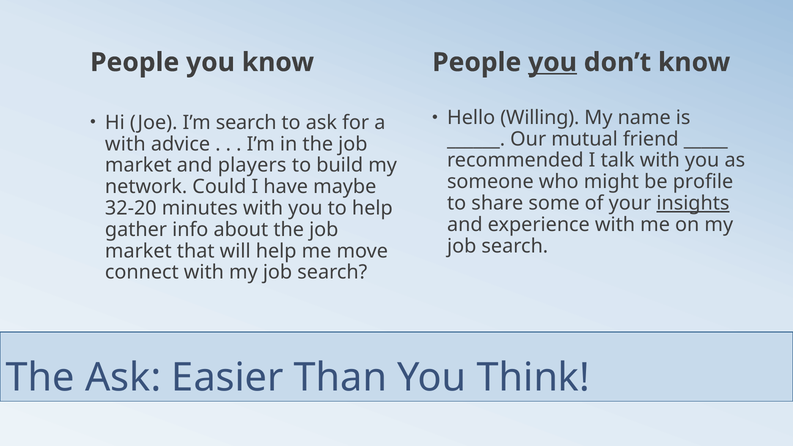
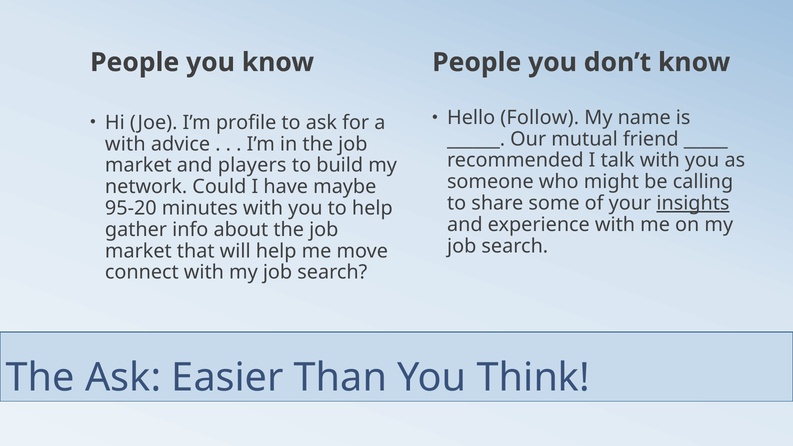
you at (553, 62) underline: present -> none
Willing: Willing -> Follow
I’m search: search -> profile
profile: profile -> calling
32-20: 32-20 -> 95-20
